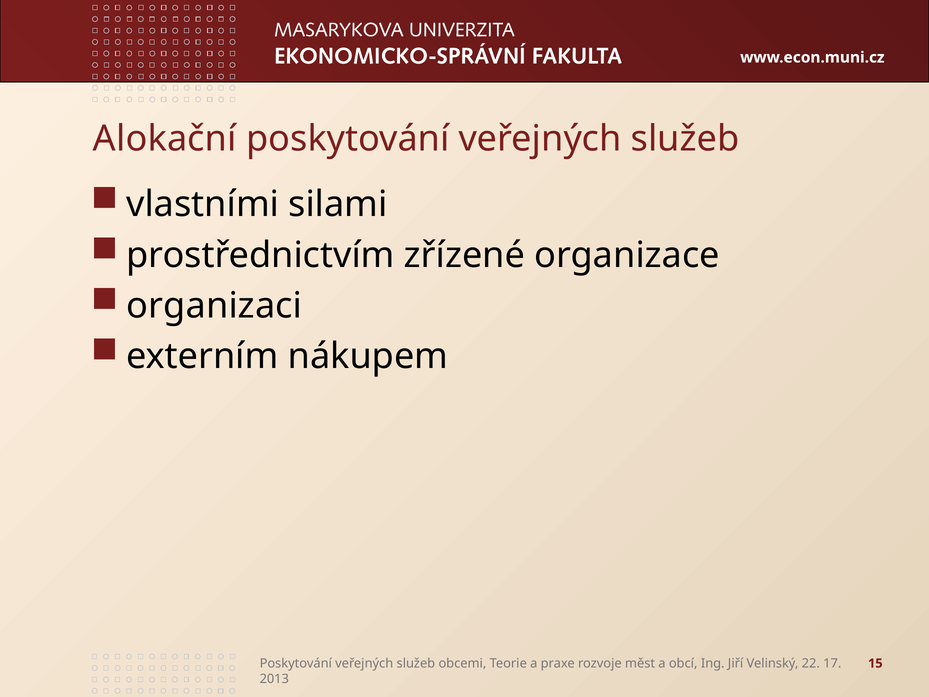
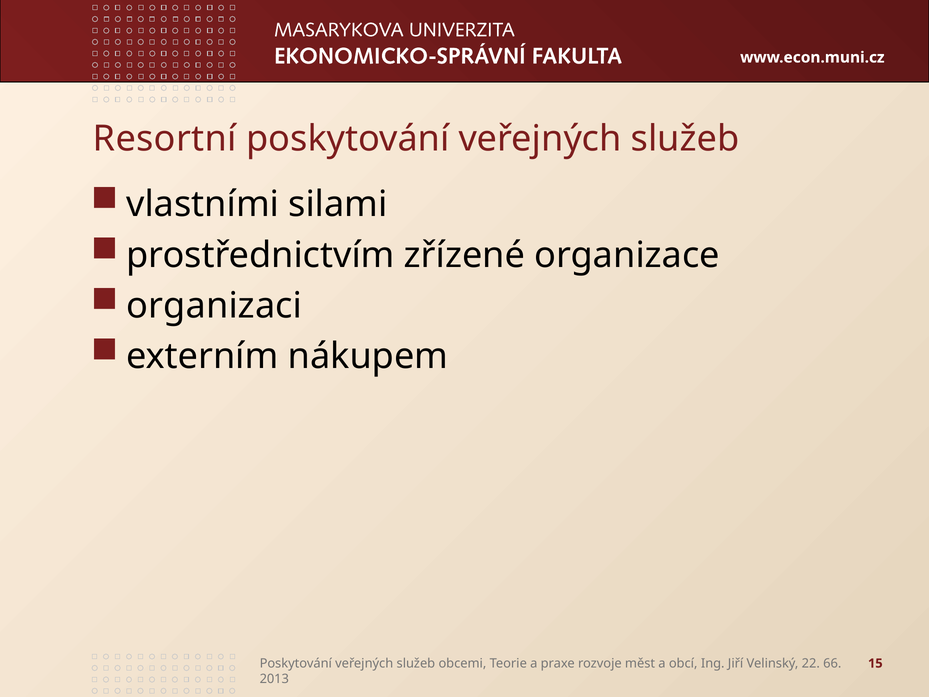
Alokační: Alokační -> Resortní
17: 17 -> 66
